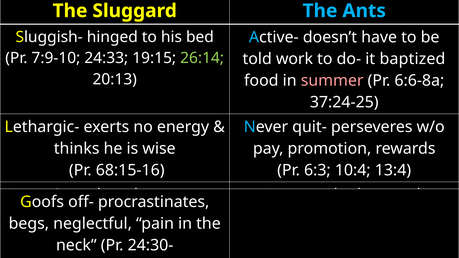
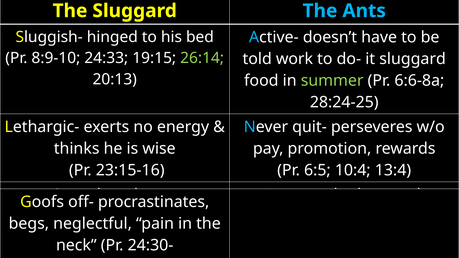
7:9-10: 7:9-10 -> 8:9-10
it baptized: baptized -> sluggard
summer colour: pink -> light green
37:24-25: 37:24-25 -> 28:24-25
68:15-16: 68:15-16 -> 23:15-16
6:3: 6:3 -> 6:5
